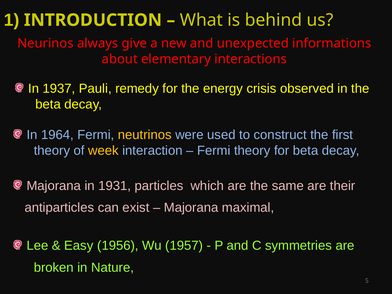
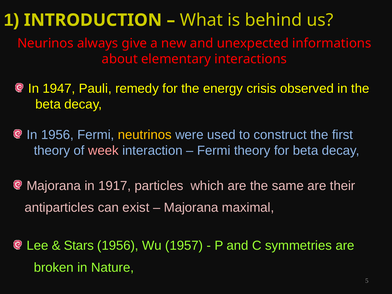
1937: 1937 -> 1947
In 1964: 1964 -> 1956
week colour: yellow -> pink
1931: 1931 -> 1917
Easy: Easy -> Stars
